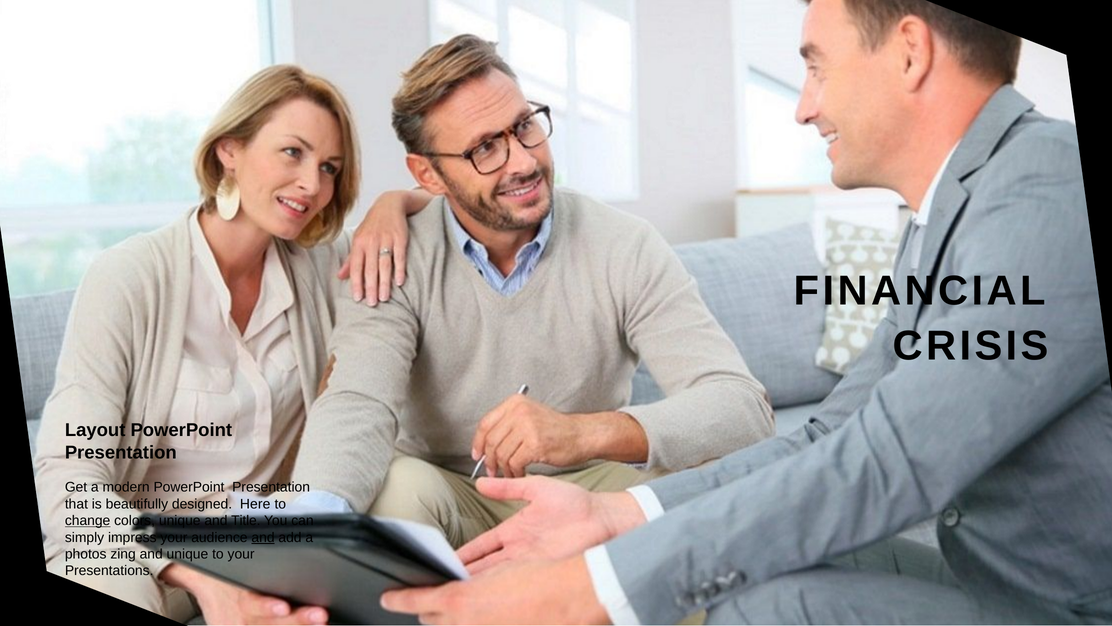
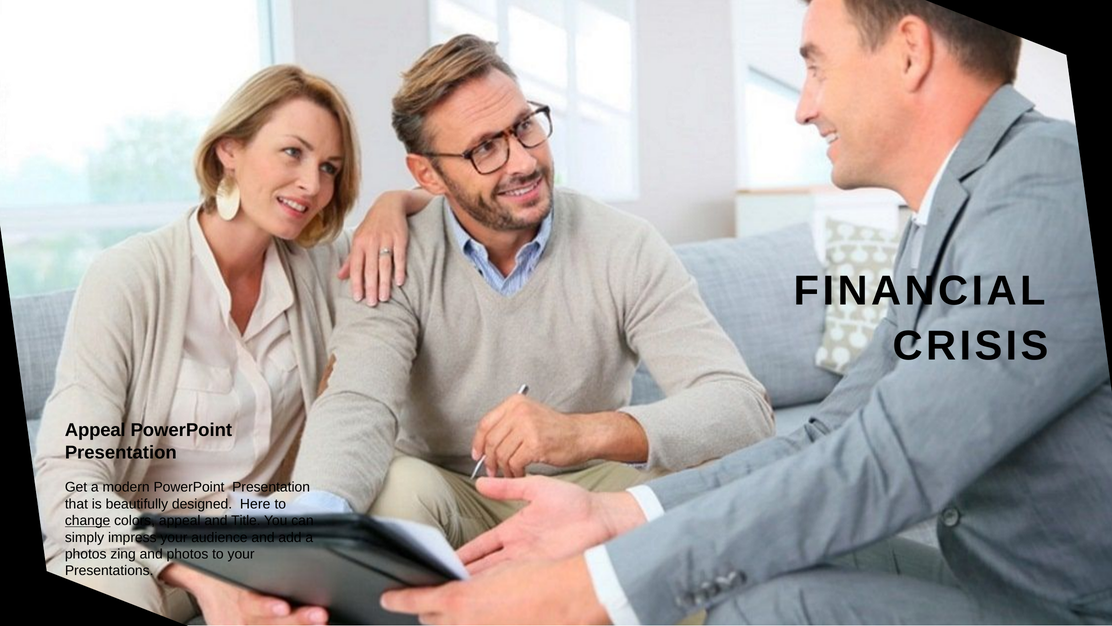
Layout at (95, 430): Layout -> Appeal
colors unique: unique -> appeal
and at (263, 537) underline: present -> none
and unique: unique -> photos
